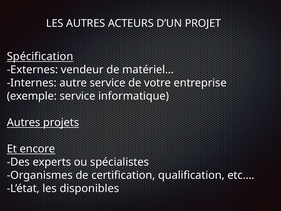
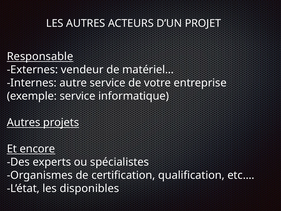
Spécification: Spécification -> Responsable
